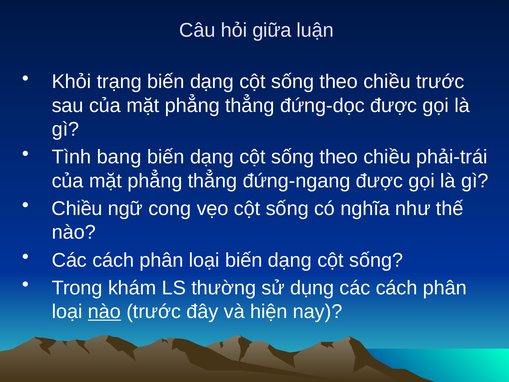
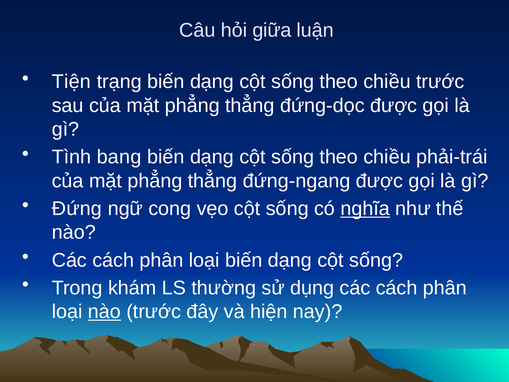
Khỏi: Khỏi -> Tiện
Chiều at (77, 208): Chiều -> Đứng
nghĩa underline: none -> present
